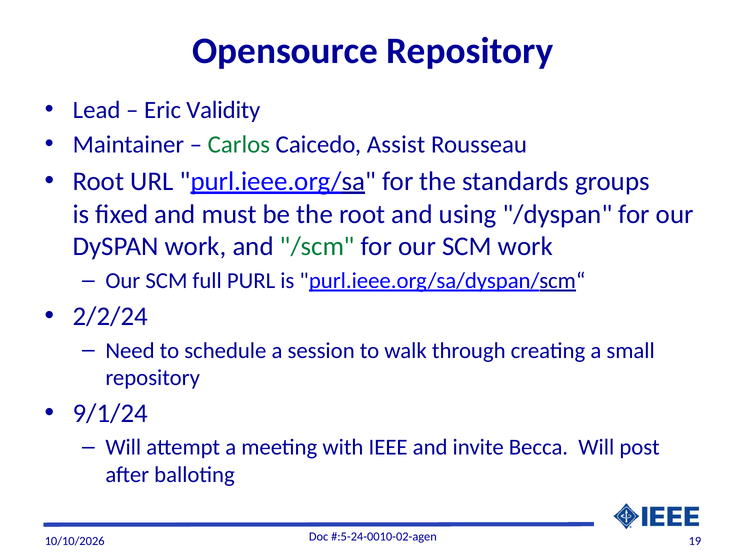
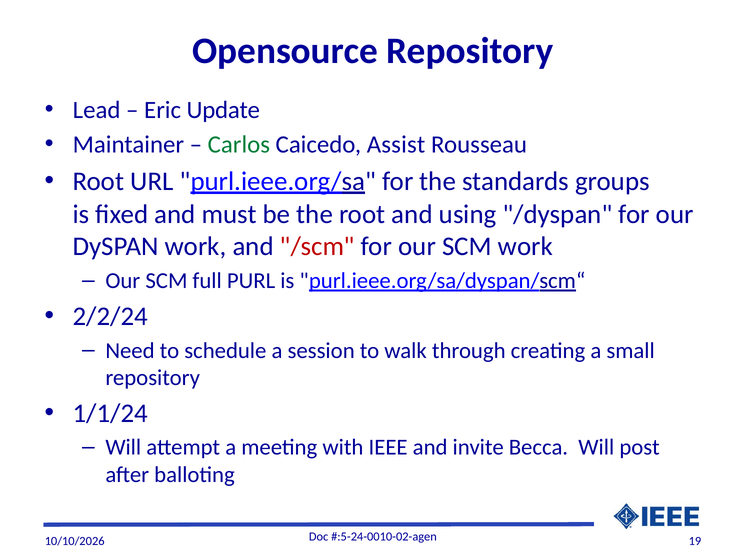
Validity: Validity -> Update
/scm colour: green -> red
9/1/24: 9/1/24 -> 1/1/24
